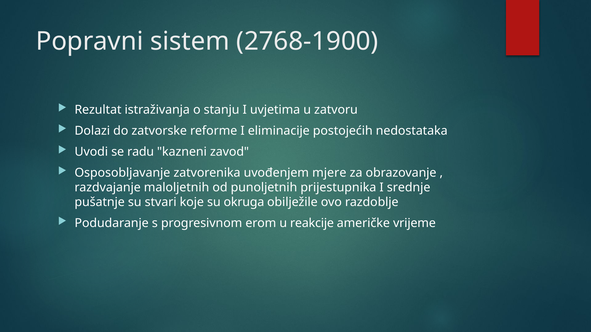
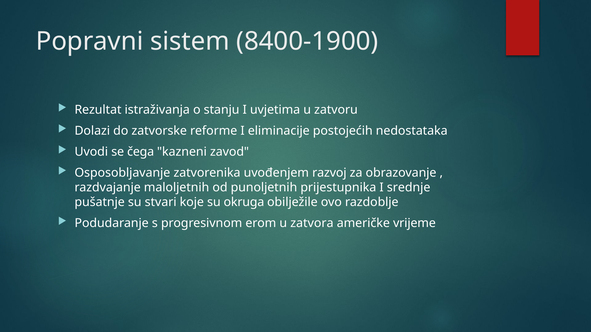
2768-1900: 2768-1900 -> 8400-1900
radu: radu -> čega
mjere: mjere -> razvoj
reakcije: reakcije -> zatvora
